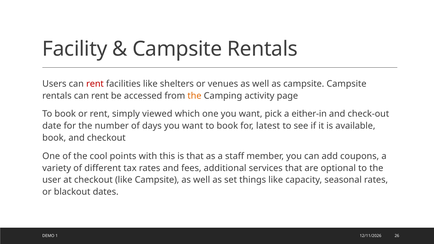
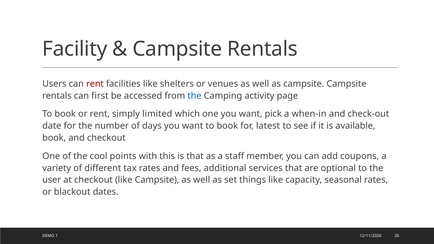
rentals can rent: rent -> first
the at (194, 96) colour: orange -> blue
viewed: viewed -> limited
either-in: either-in -> when-in
